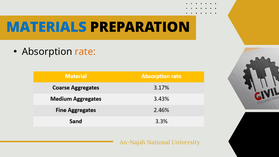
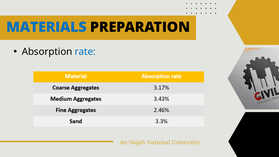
rate colour: orange -> blue
